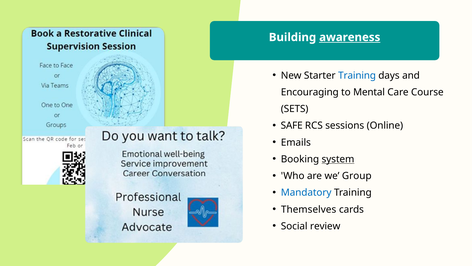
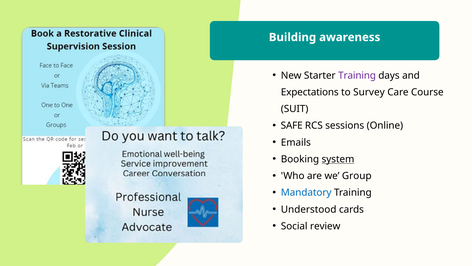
awareness underline: present -> none
Training at (357, 75) colour: blue -> purple
Encouraging: Encouraging -> Expectations
Mental: Mental -> Survey
SETS: SETS -> SUIT
Themselves: Themselves -> Understood
